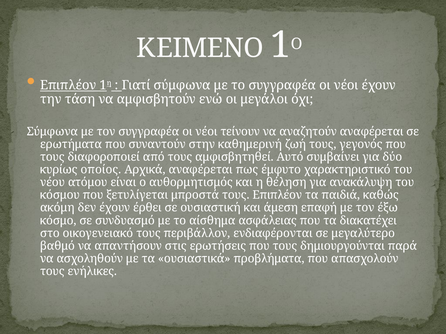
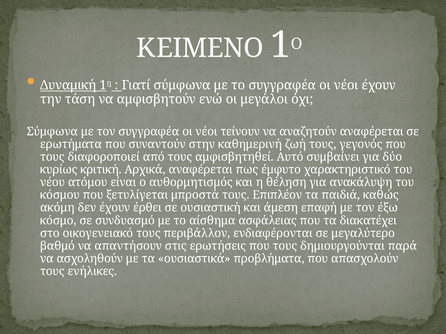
Επιπλέον at (68, 85): Επιπλέον -> Δυναμική
οποίος: οποίος -> κριτική
